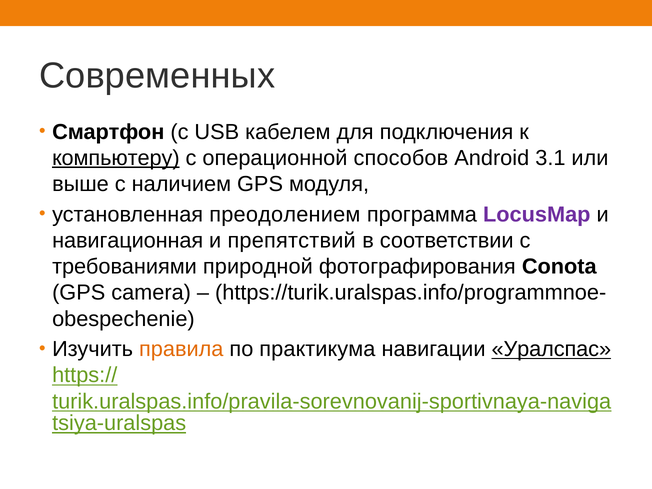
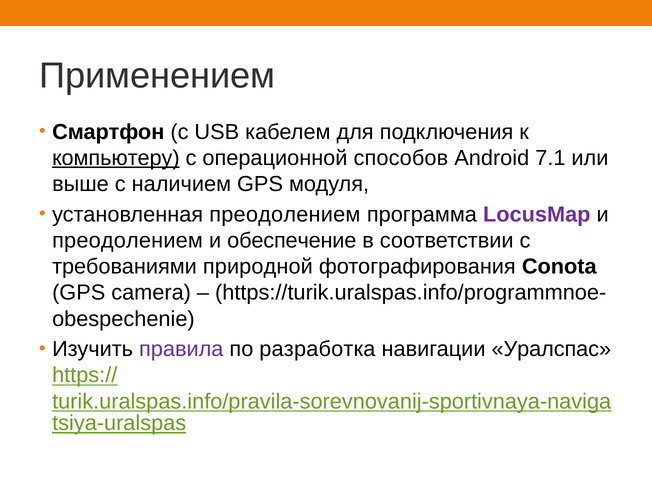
Современных: Современных -> Применением
3.1: 3.1 -> 7.1
навигационная at (128, 241): навигационная -> преодолением
препятствий: препятствий -> обеспечение
правила colour: orange -> purple
практикума: практикума -> разработка
Уралспас underline: present -> none
